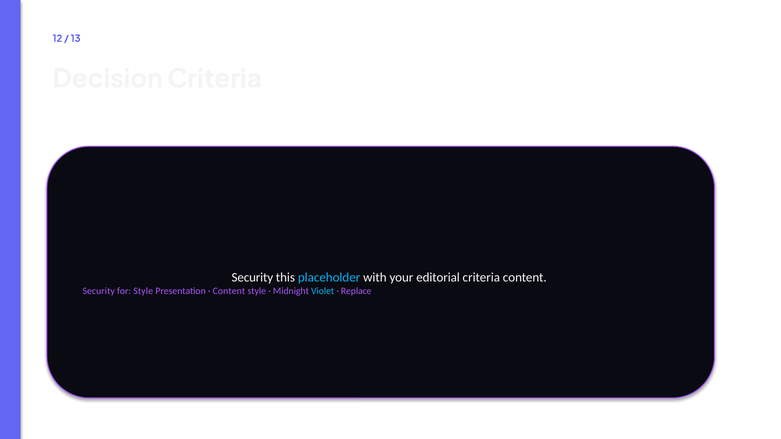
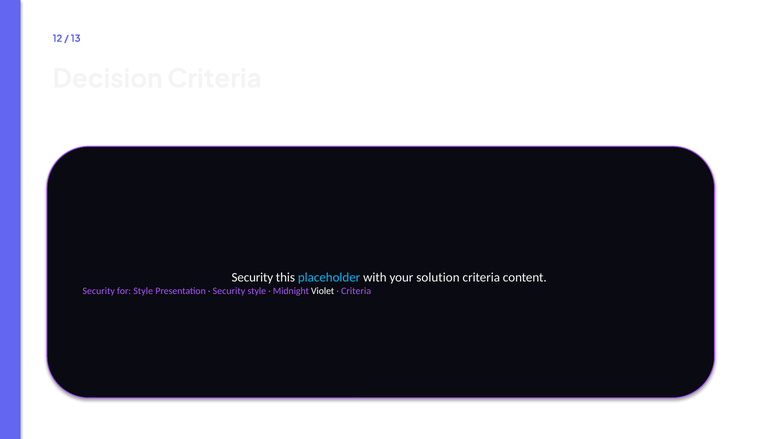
editorial: editorial -> solution
Content at (229, 291): Content -> Security
Violet colour: light blue -> white
Replace at (356, 291): Replace -> Criteria
